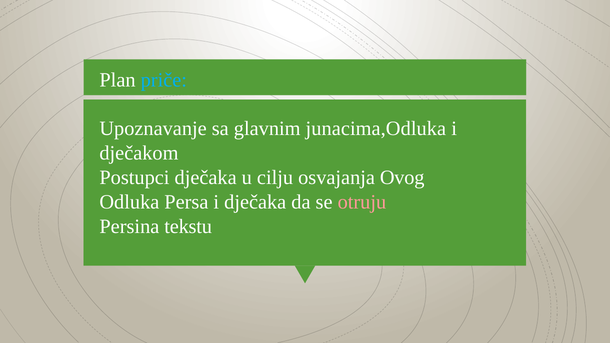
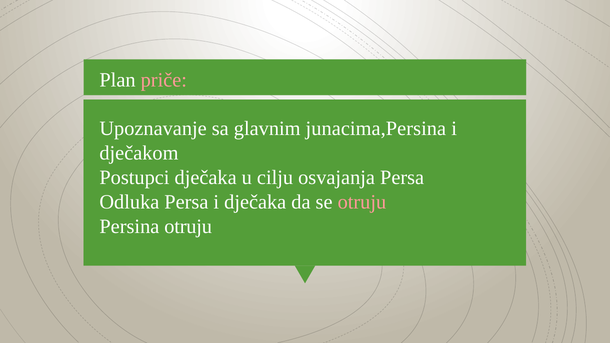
priče colour: light blue -> pink
junacima,Odluka: junacima,Odluka -> junacima,Persina
osvajanja Ovog: Ovog -> Persa
Persina tekstu: tekstu -> otruju
